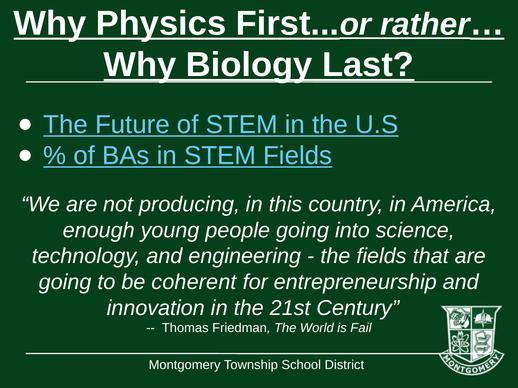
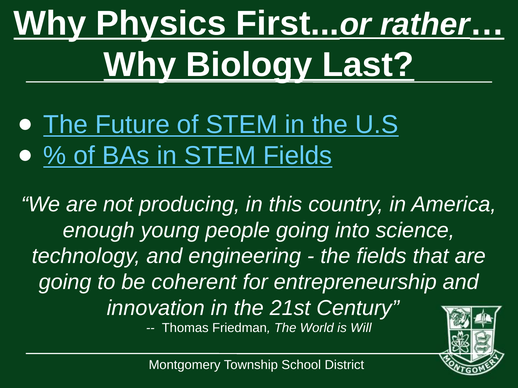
Fail: Fail -> Will
